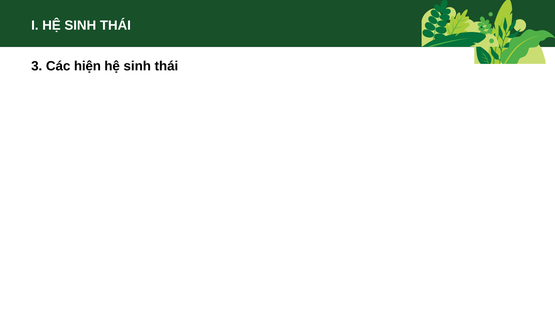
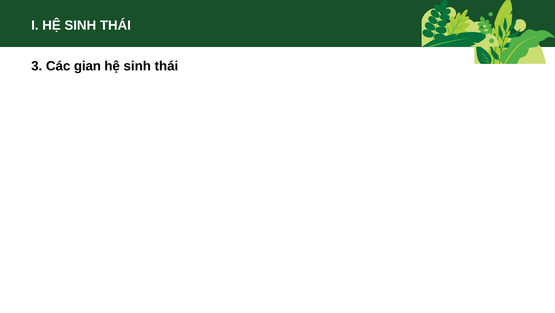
hiện: hiện -> gian
